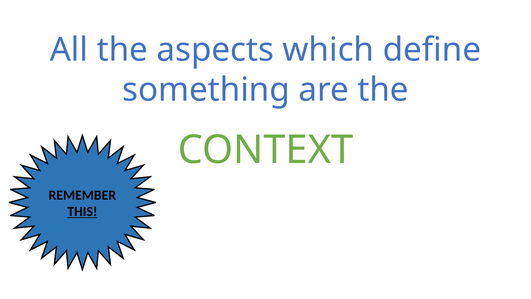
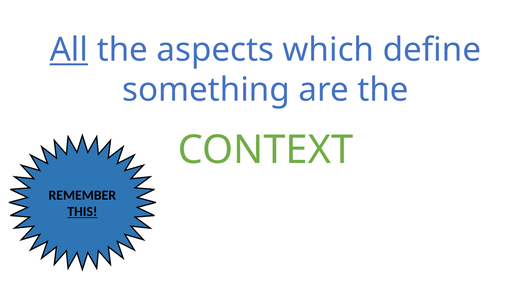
All underline: none -> present
